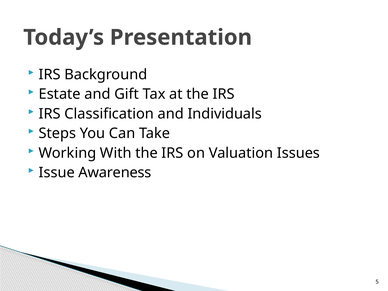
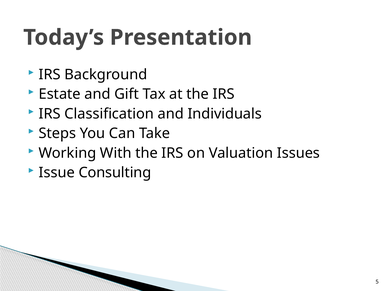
Awareness: Awareness -> Consulting
